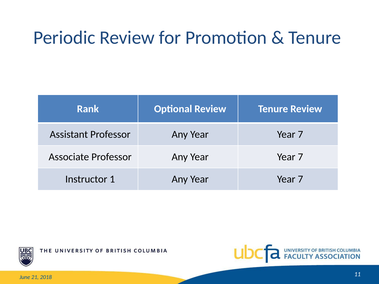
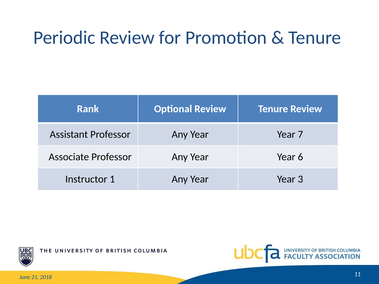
7 at (300, 157): 7 -> 6
7 at (300, 179): 7 -> 3
